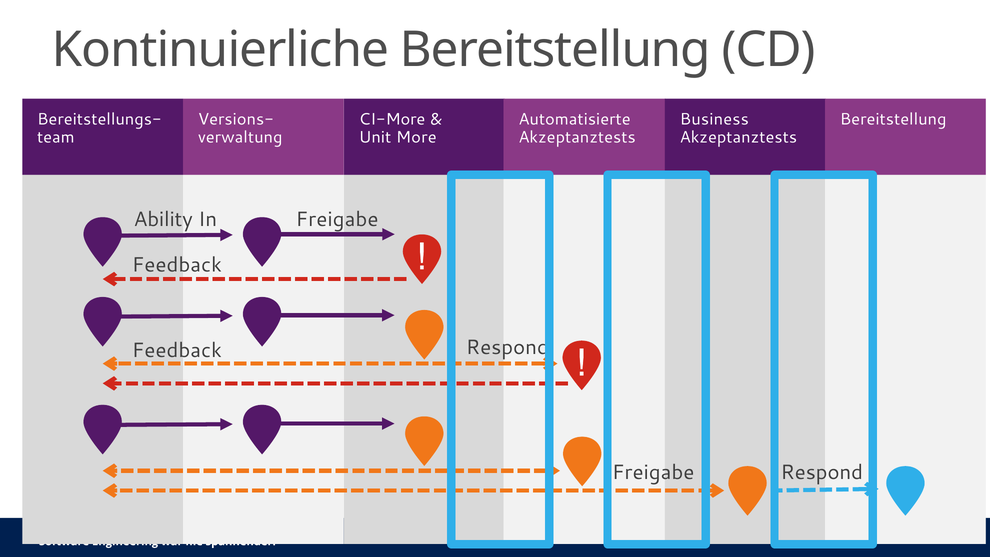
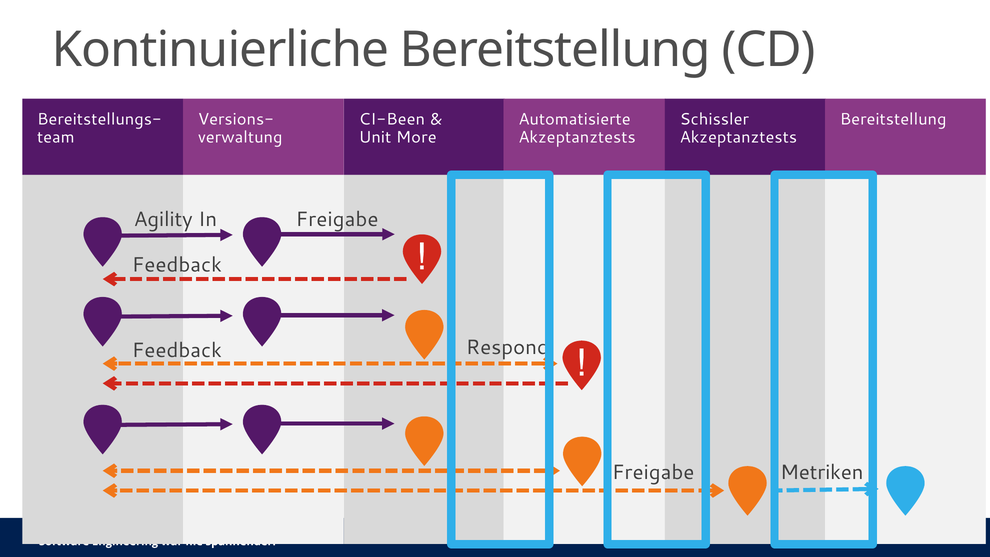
CI-More: CI-More -> CI-Been
Business: Business -> Schissler
Ability: Ability -> Agility
Freigabe Respond: Respond -> Metriken
